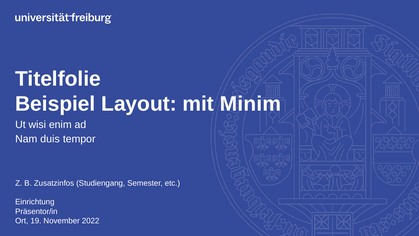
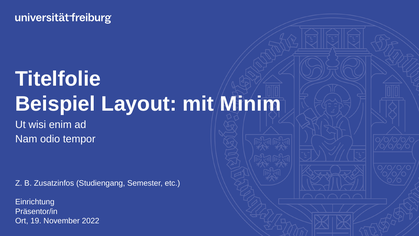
duis: duis -> odio
